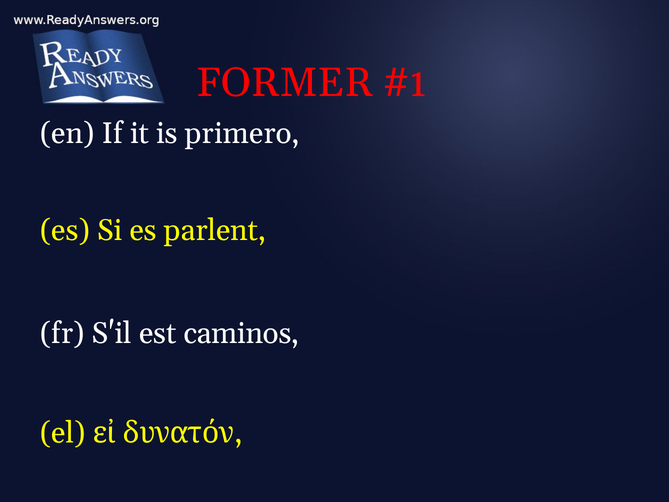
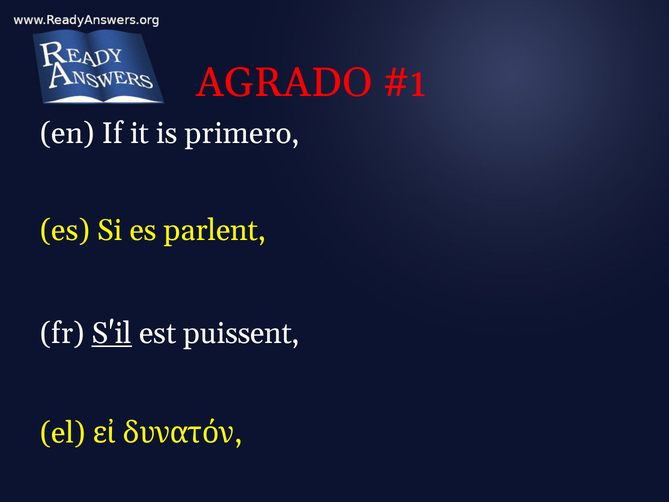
FORMER: FORMER -> AGRADO
S'il underline: none -> present
caminos: caminos -> puissent
